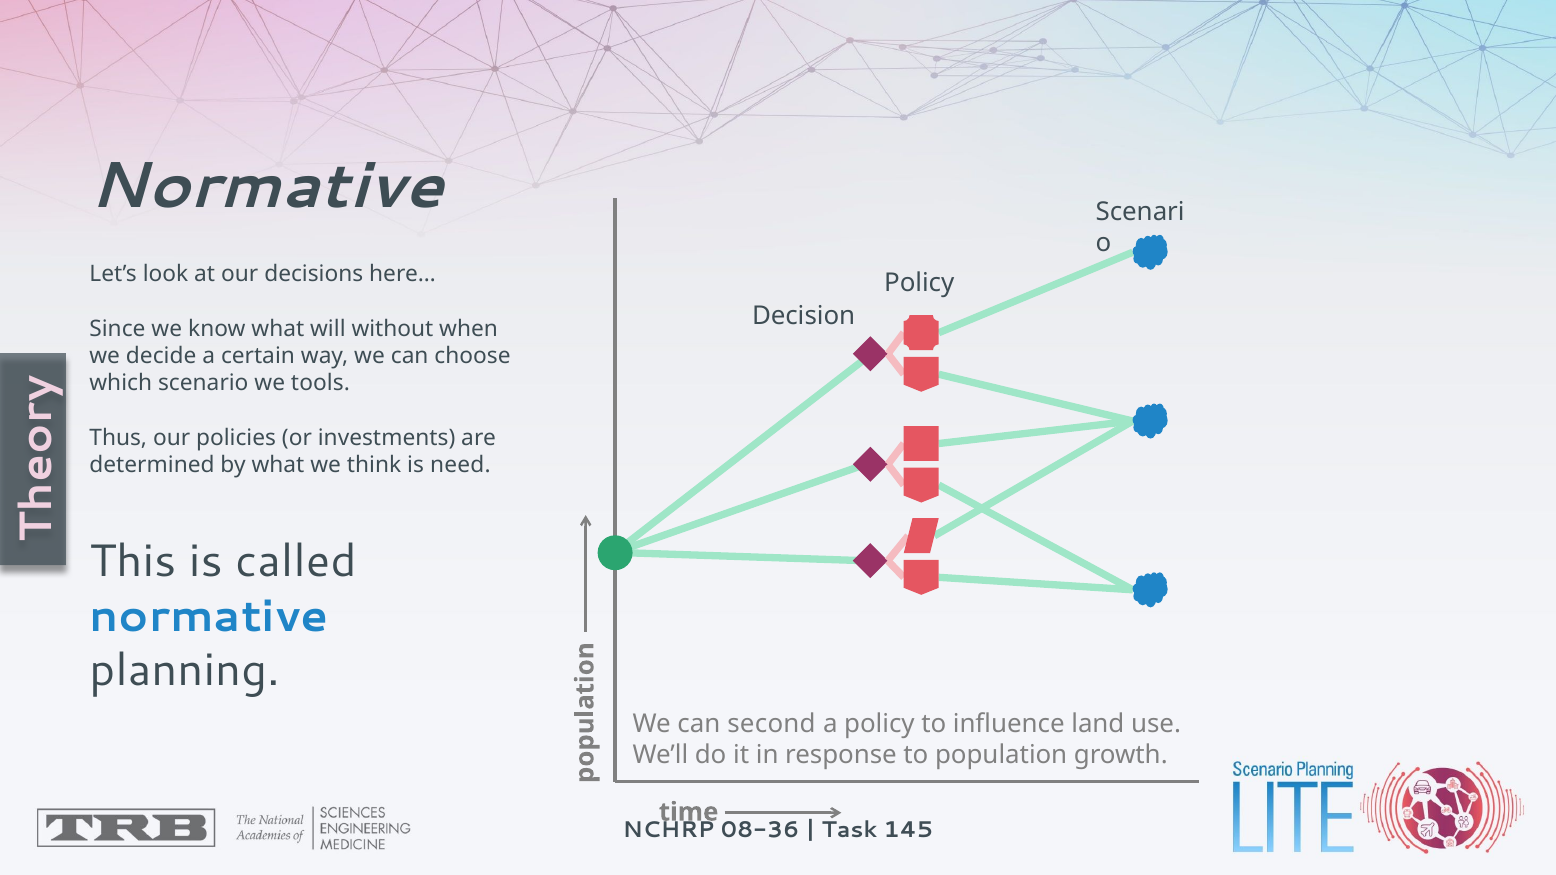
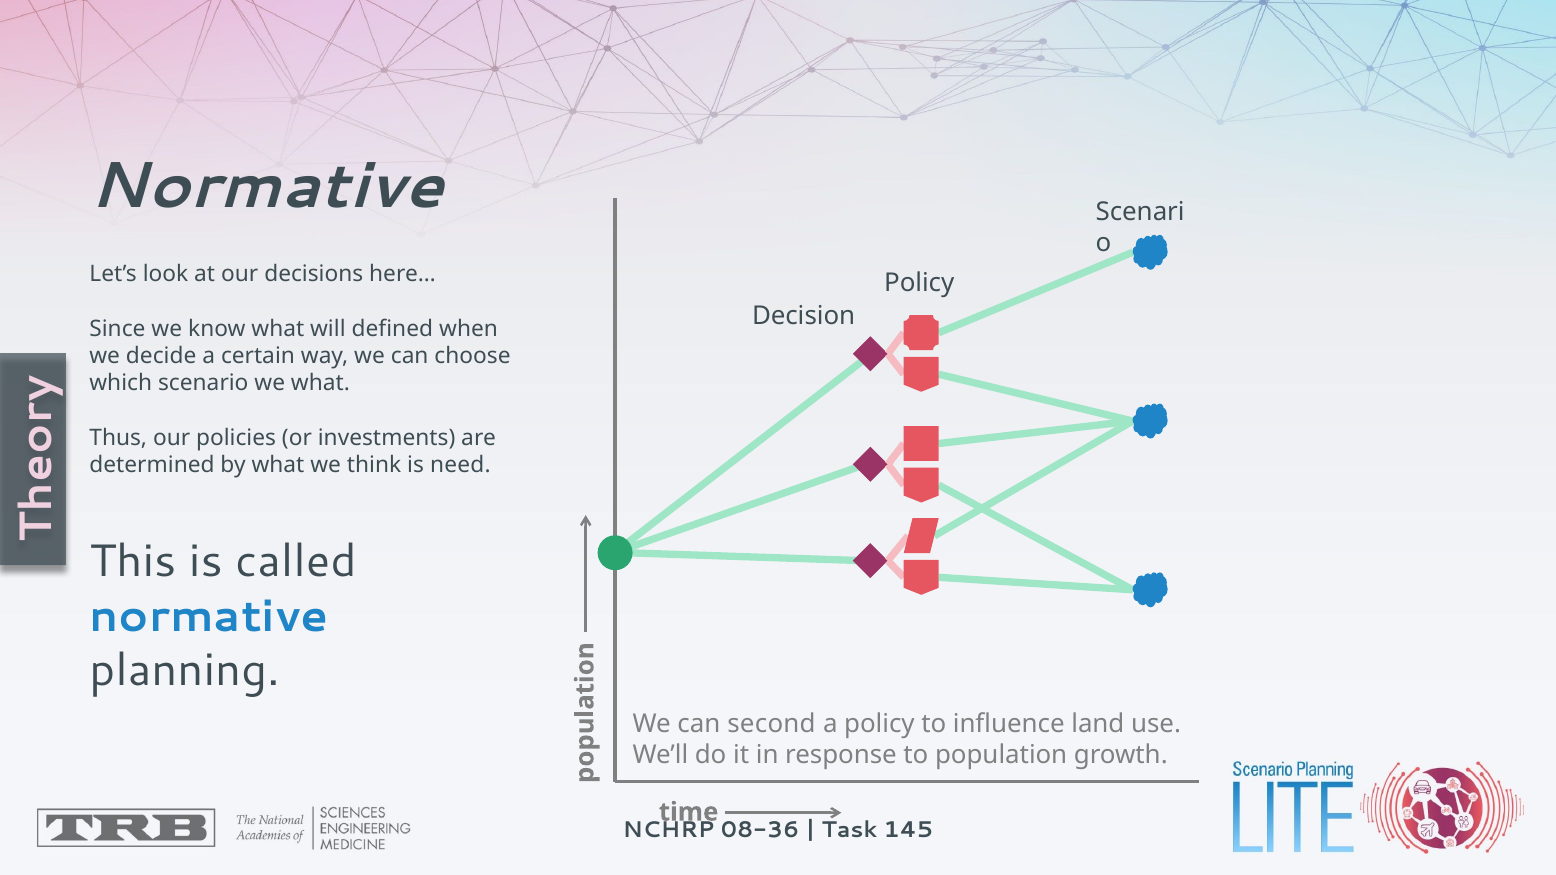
without: without -> defined
we tools: tools -> what
